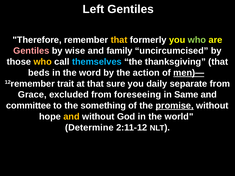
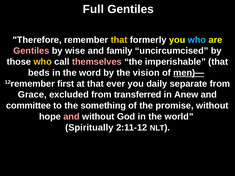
Left: Left -> Full
who at (197, 40) colour: light green -> light blue
themselves colour: light blue -> pink
thanksgiving: thanksgiving -> imperishable
action: action -> vision
trait: trait -> first
sure: sure -> ever
foreseeing: foreseeing -> transferred
Same: Same -> Anew
promise underline: present -> none
and at (71, 117) colour: yellow -> pink
Determine: Determine -> Spiritually
